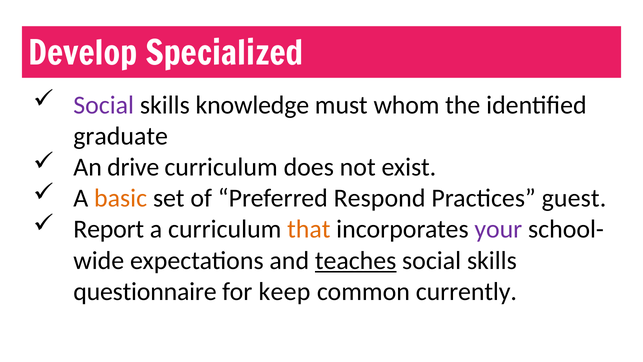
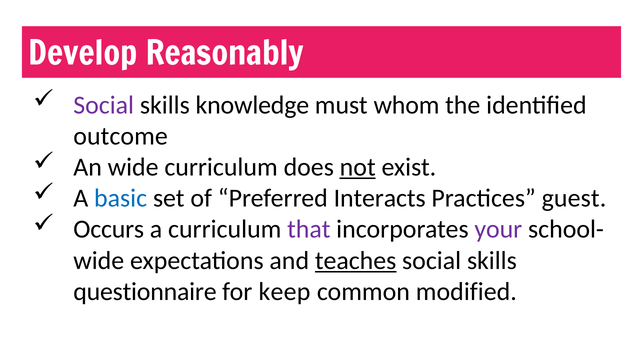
Specialized: Specialized -> Reasonably
graduate: graduate -> outcome
An drive: drive -> wide
not underline: none -> present
basic colour: orange -> blue
Respond: Respond -> Interacts
Report: Report -> Occurs
that colour: orange -> purple
currently: currently -> modified
